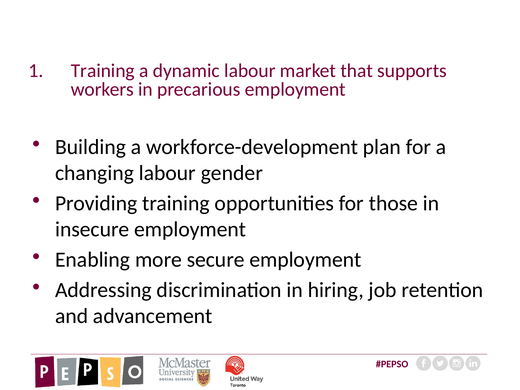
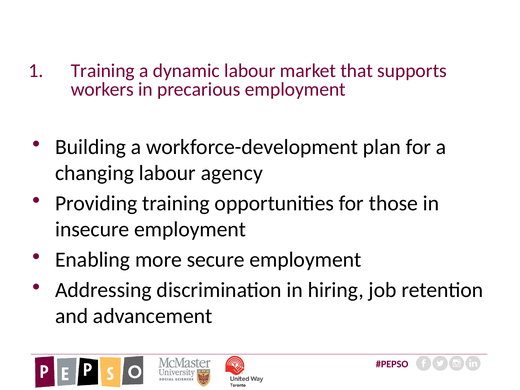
gender: gender -> agency
